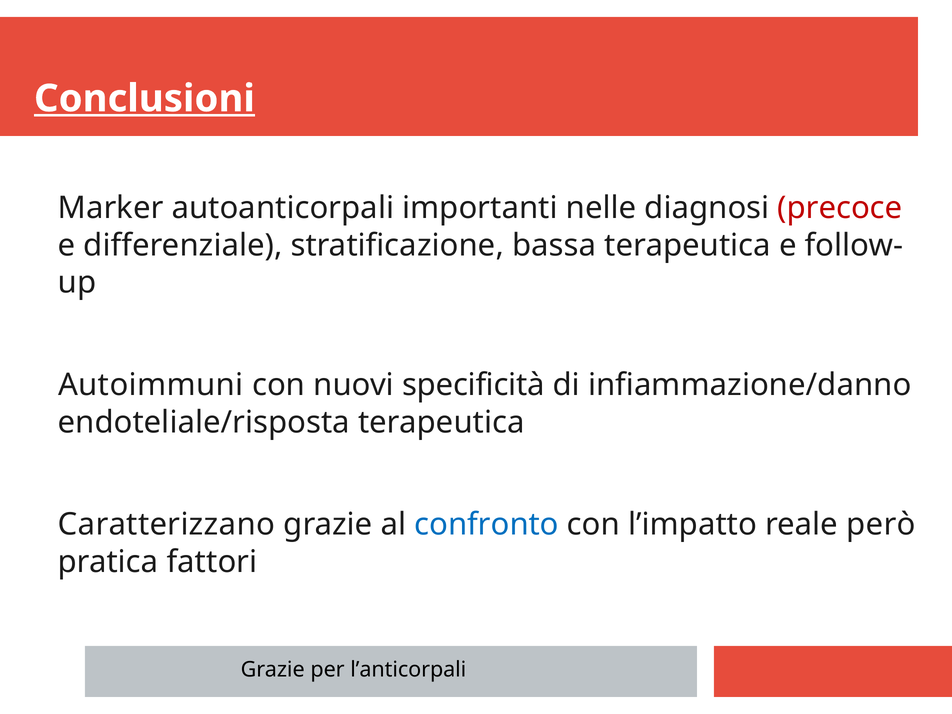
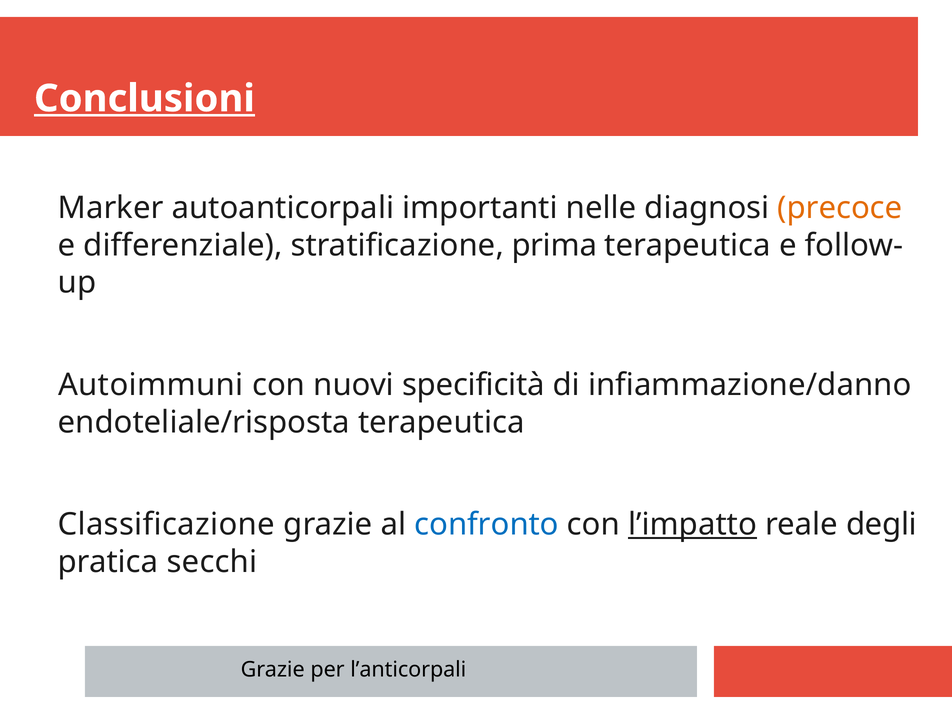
precoce colour: red -> orange
bassa: bassa -> prima
Caratterizzano: Caratterizzano -> Classificazione
l’impatto underline: none -> present
però: però -> degli
fattori: fattori -> secchi
